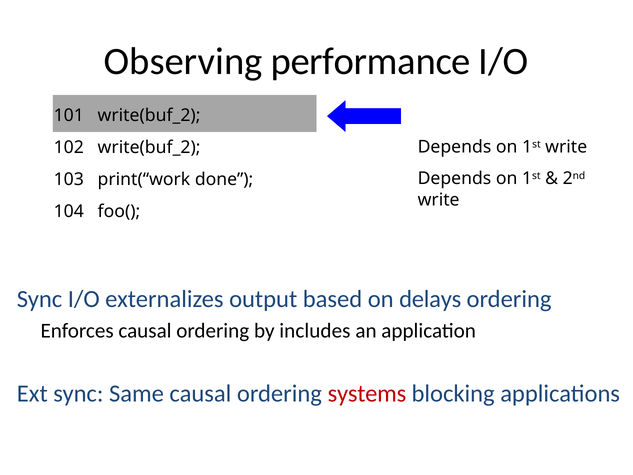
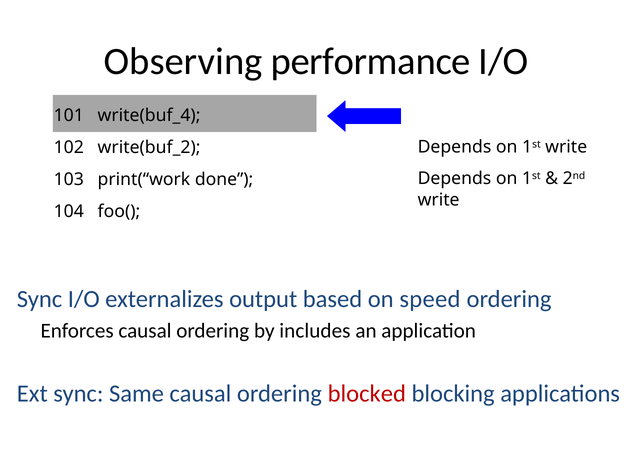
101 write(buf_2: write(buf_2 -> write(buf_4
delays: delays -> speed
systems: systems -> blocked
